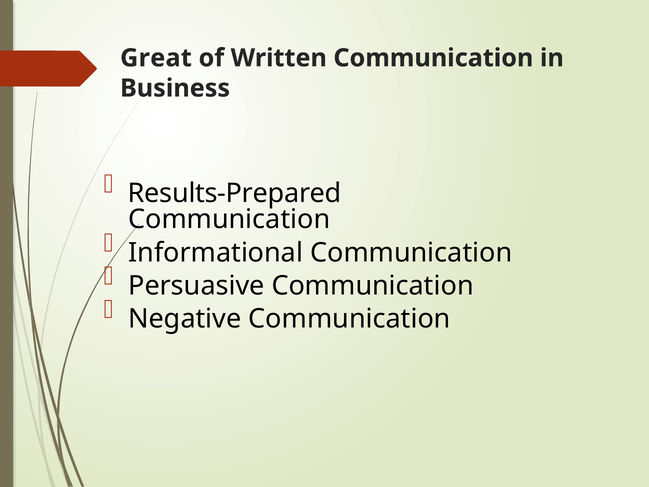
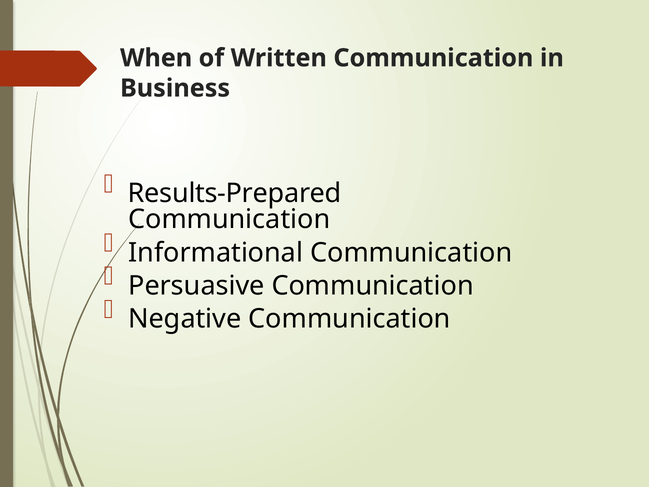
Great: Great -> When
